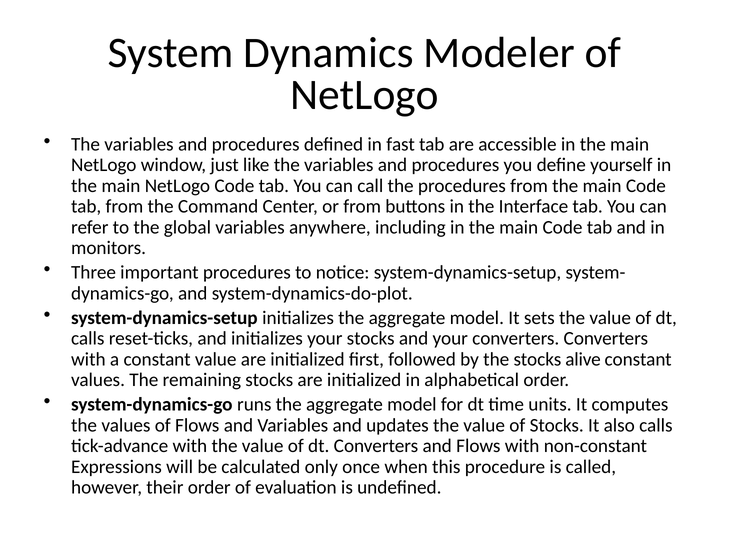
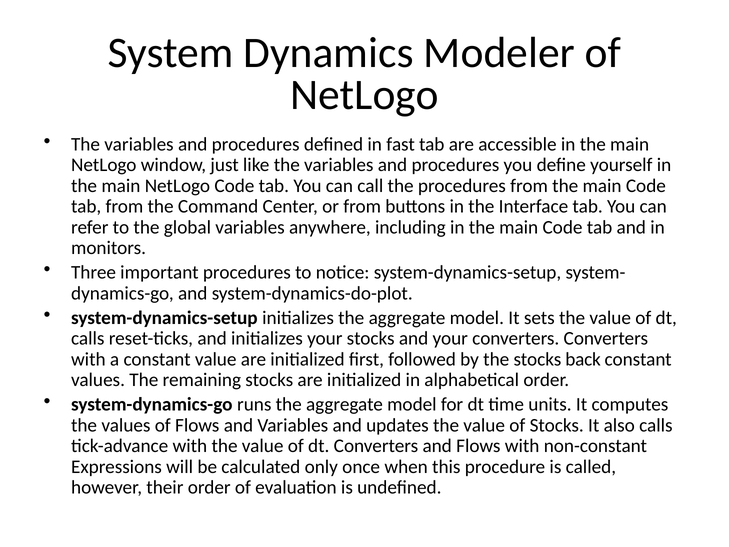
alive: alive -> back
